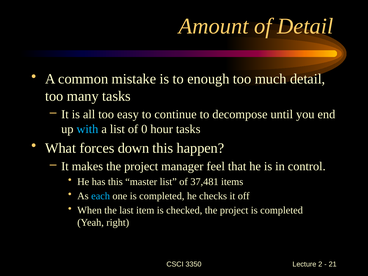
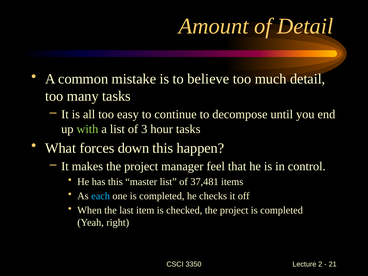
enough: enough -> believe
with colour: light blue -> light green
0: 0 -> 3
